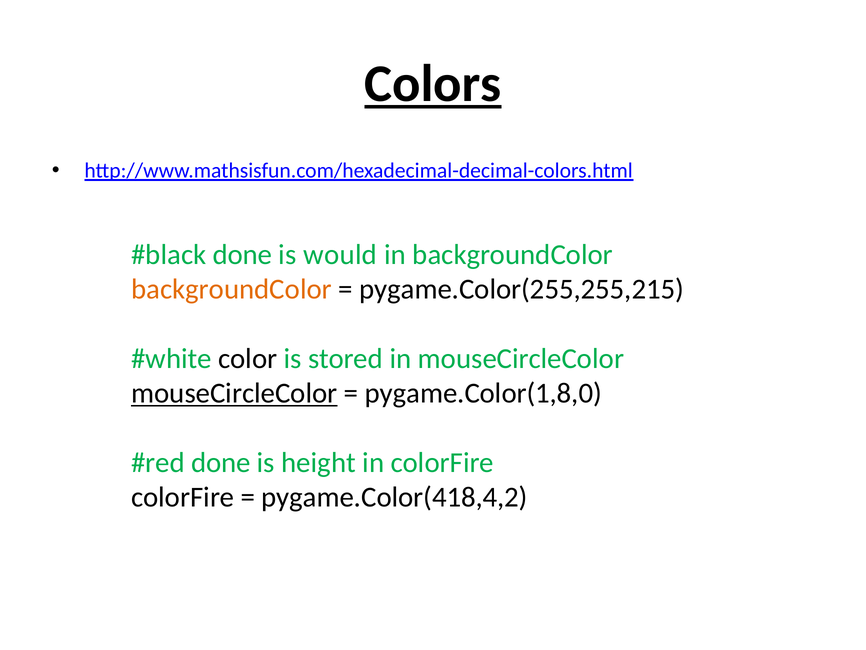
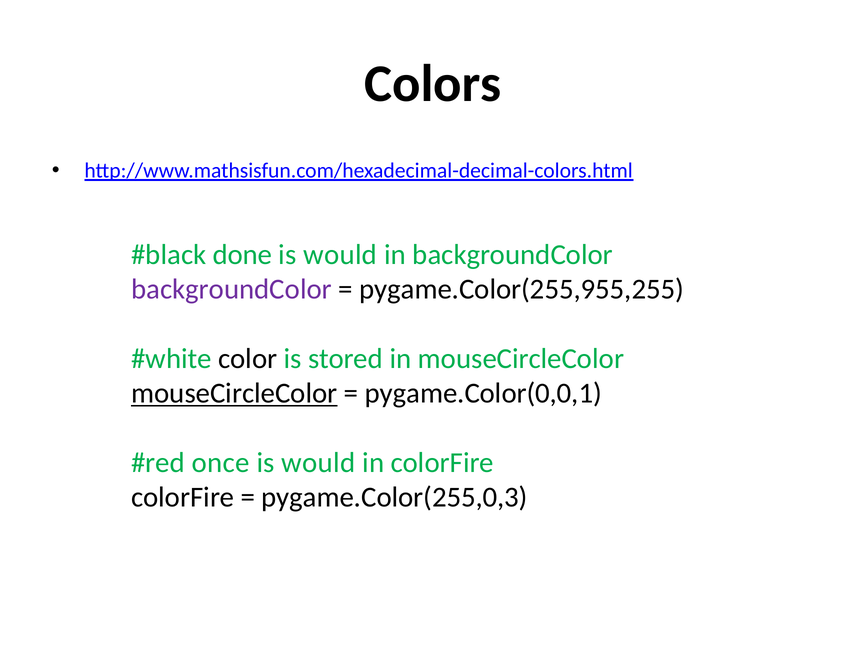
Colors underline: present -> none
backgroundColor at (232, 289) colour: orange -> purple
pygame.Color(255,255,215: pygame.Color(255,255,215 -> pygame.Color(255,955,255
pygame.Color(1,8,0: pygame.Color(1,8,0 -> pygame.Color(0,0,1
done at (221, 462): done -> once
height at (319, 462): height -> would
pygame.Color(418,4,2: pygame.Color(418,4,2 -> pygame.Color(255,0,3
